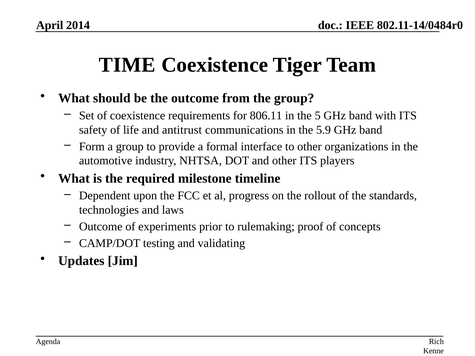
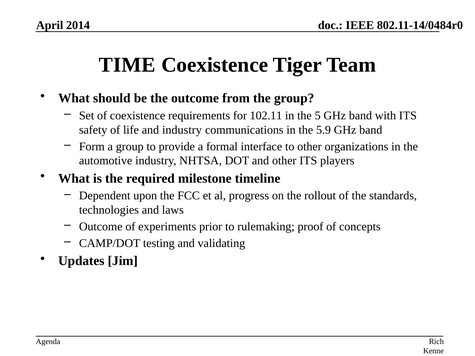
806.11: 806.11 -> 102.11
and antitrust: antitrust -> industry
